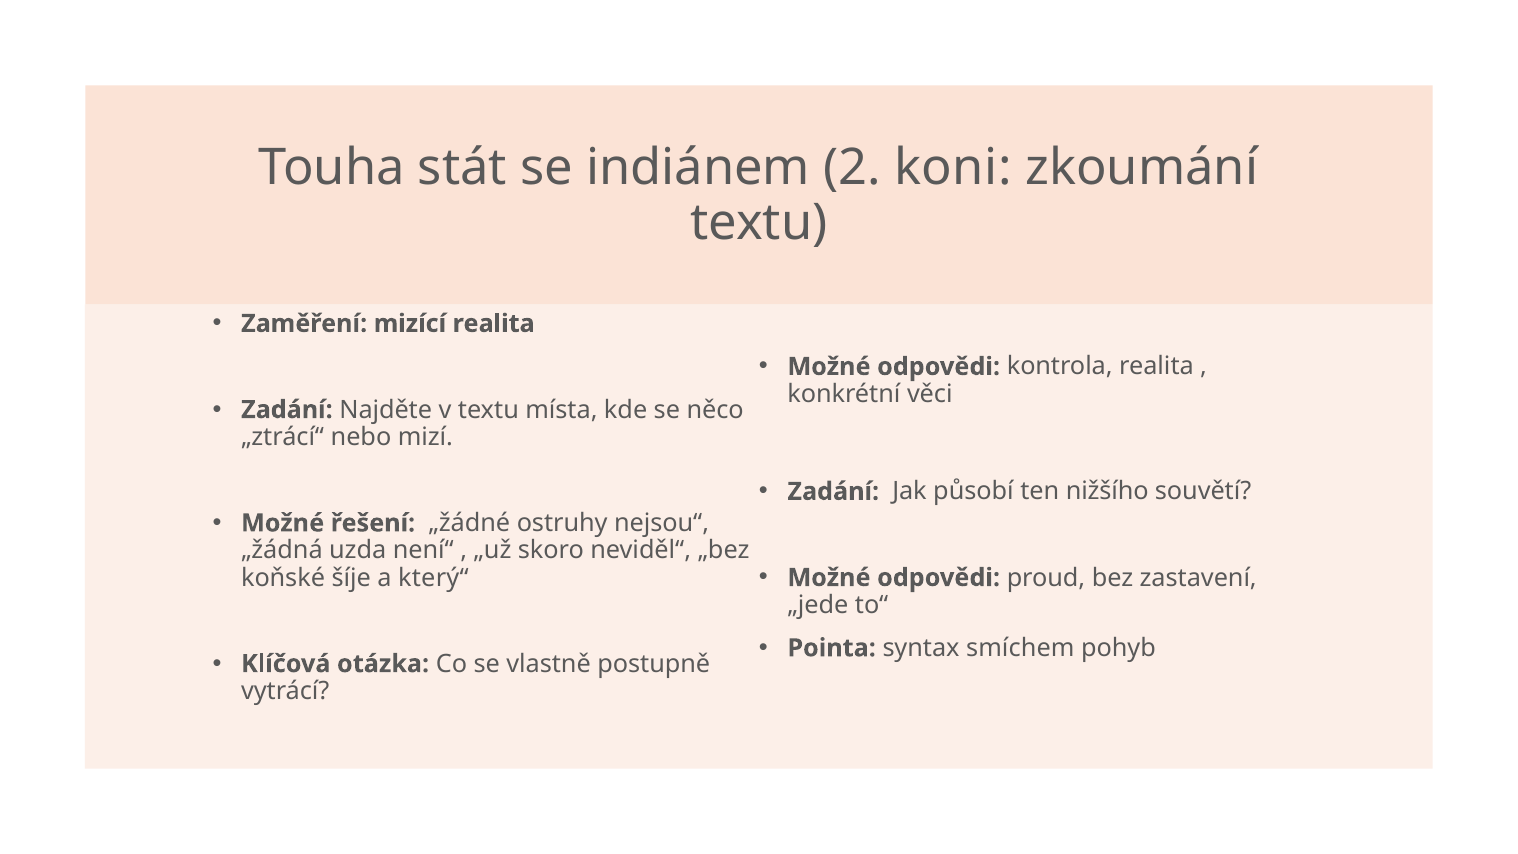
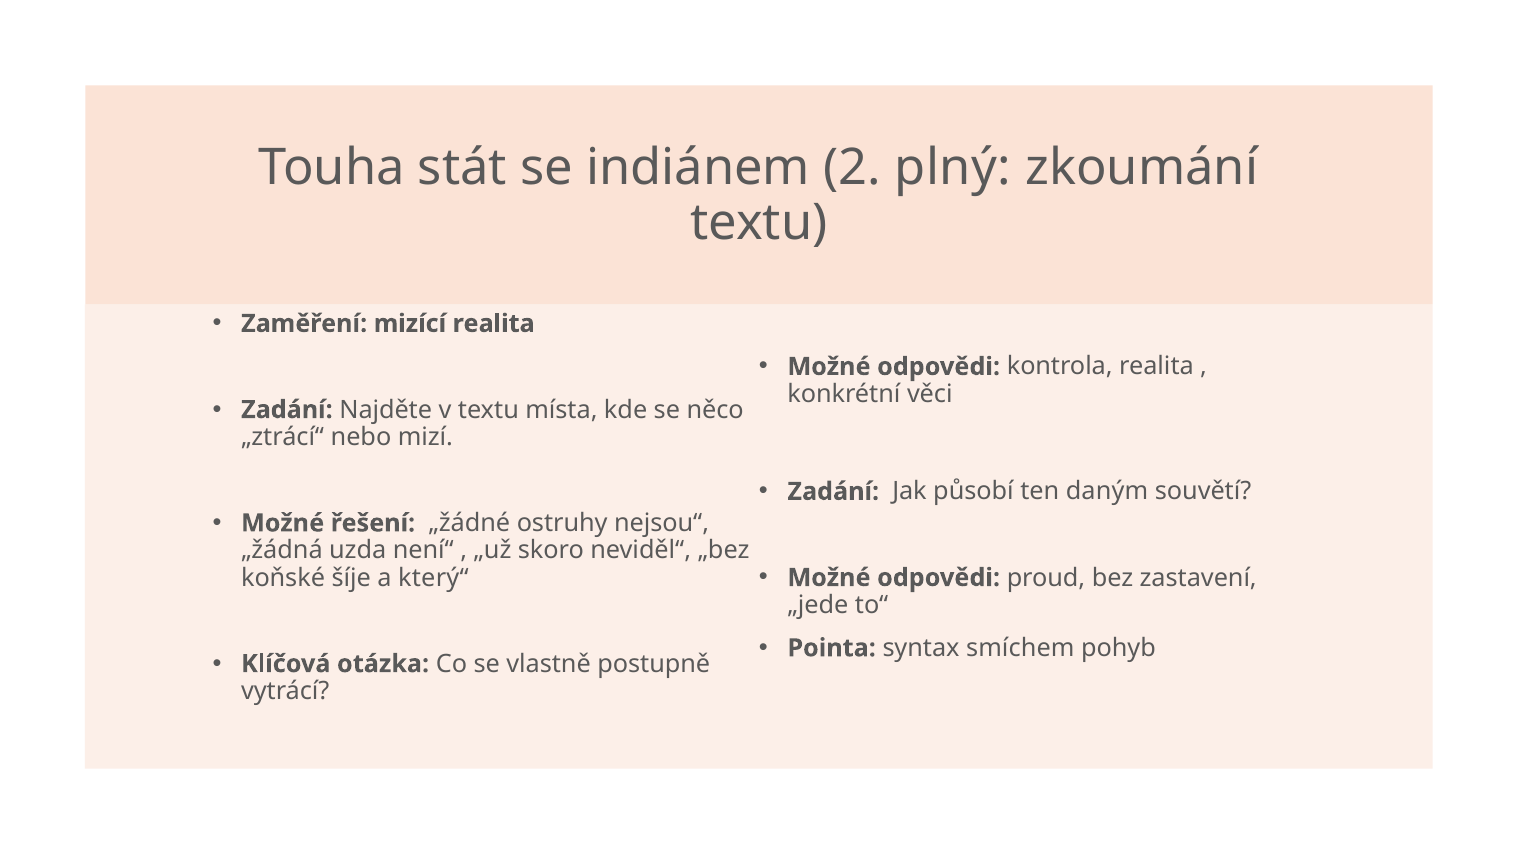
koni: koni -> plný
nižšího: nižšího -> daným
